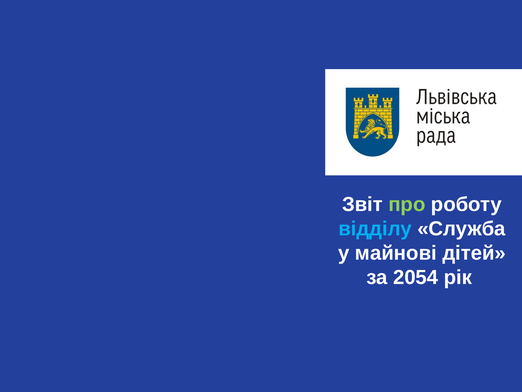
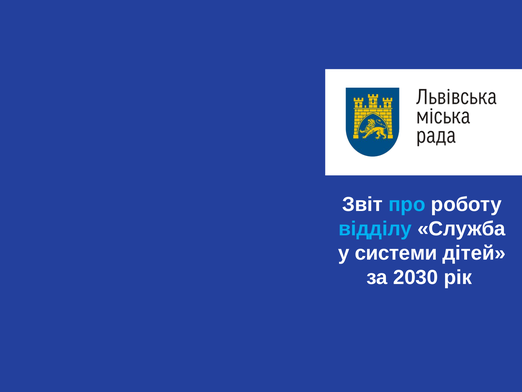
про colour: light green -> light blue
майнові: майнові -> системи
2054: 2054 -> 2030
